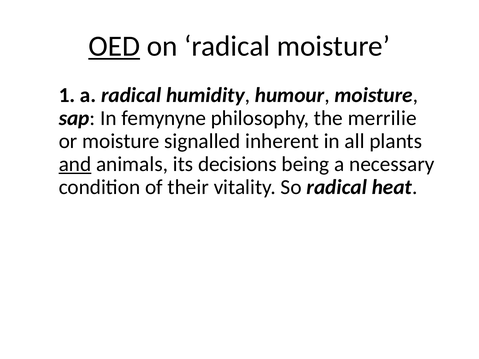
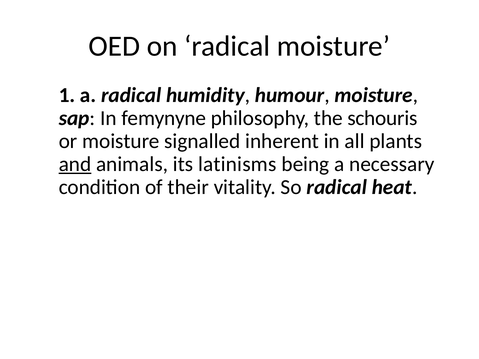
OED underline: present -> none
merrilie: merrilie -> schouris
decisions: decisions -> latinisms
